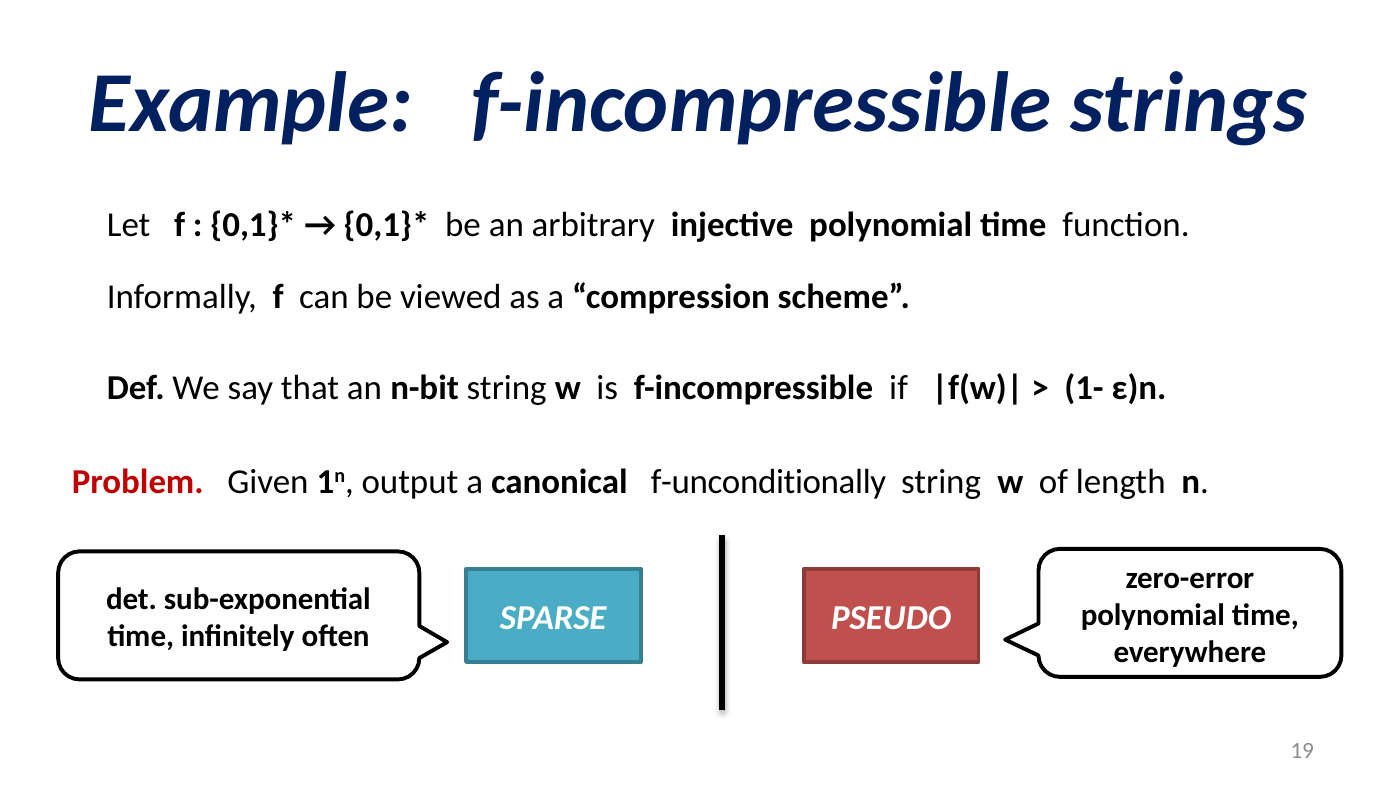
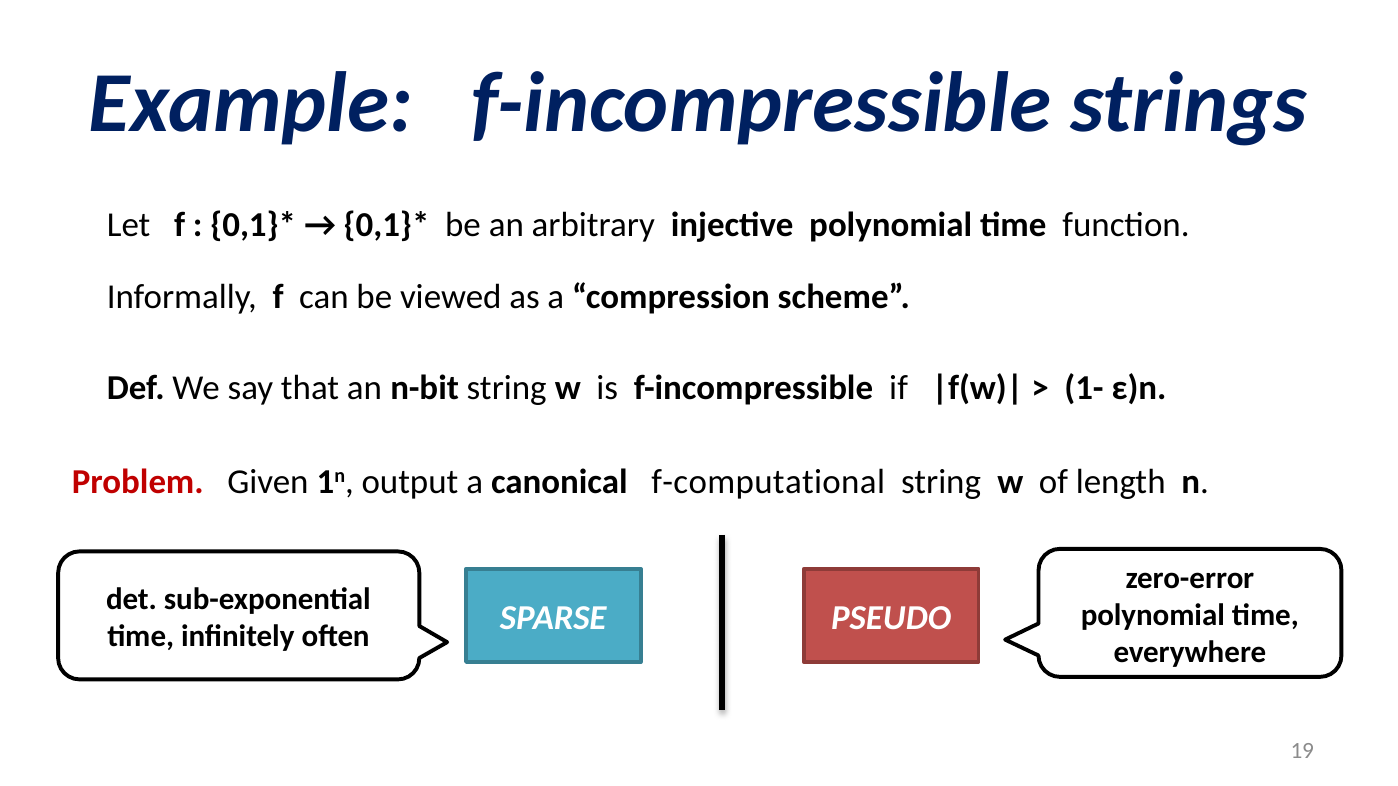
f-unconditionally: f-unconditionally -> f-computational
